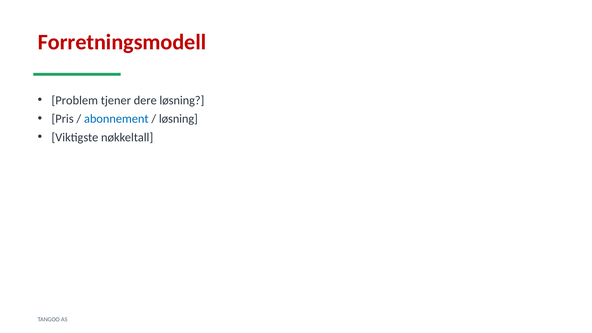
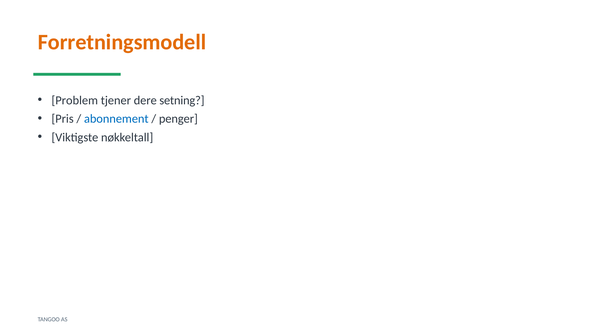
Forretningsmodell colour: red -> orange
dere løsning: løsning -> setning
løsning at (178, 119): løsning -> penger
